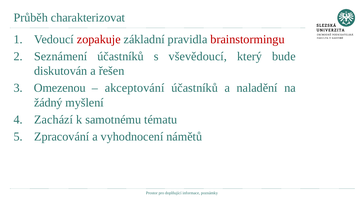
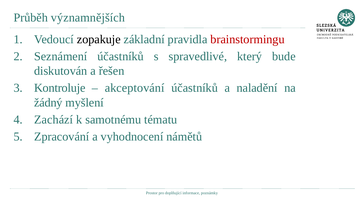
charakterizovat: charakterizovat -> významnějších
zopakuje colour: red -> black
vševědoucí: vševědoucí -> spravedlivé
Omezenou: Omezenou -> Kontroluje
